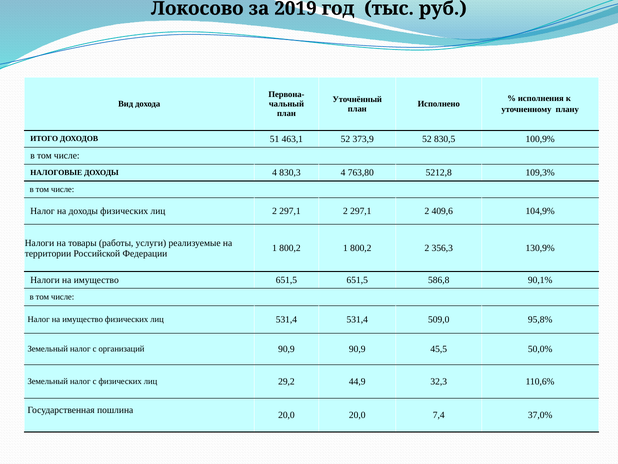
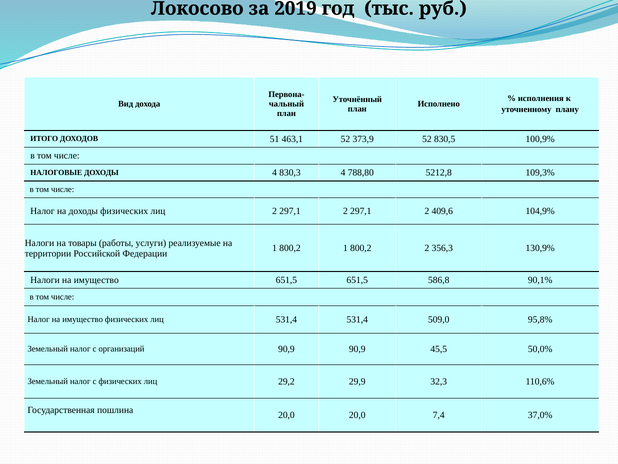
763,80: 763,80 -> 788,80
44,9: 44,9 -> 29,9
